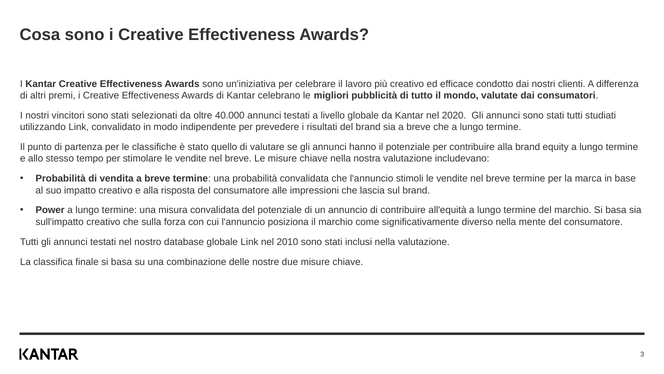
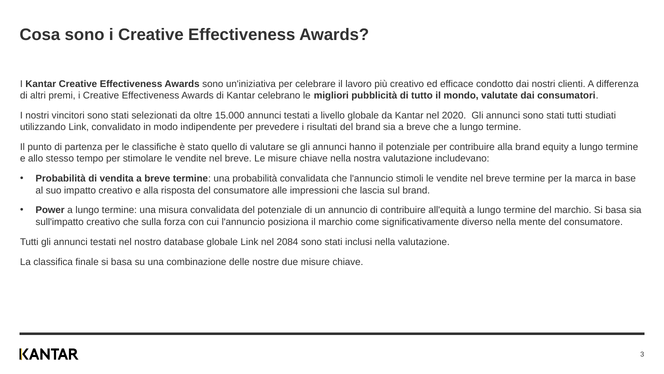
40.000: 40.000 -> 15.000
2010: 2010 -> 2084
